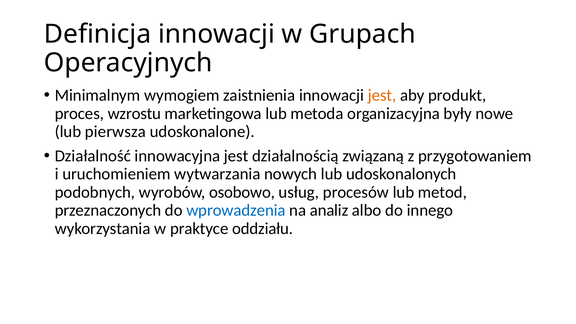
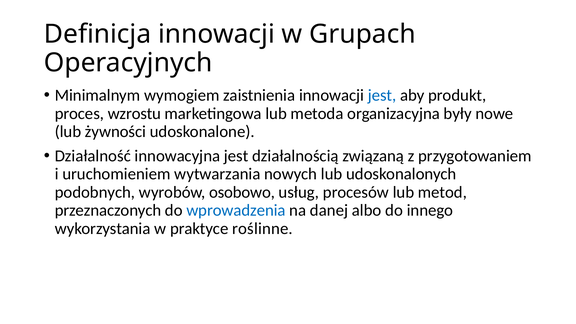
jest at (382, 95) colour: orange -> blue
pierwsza: pierwsza -> żywności
analiz: analiz -> danej
oddziału: oddziału -> roślinne
